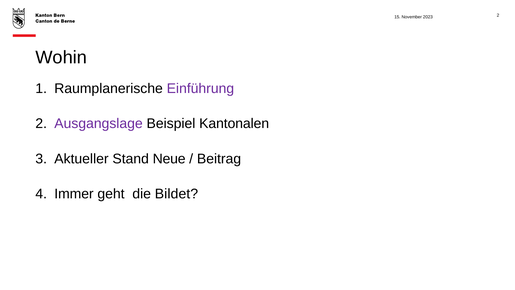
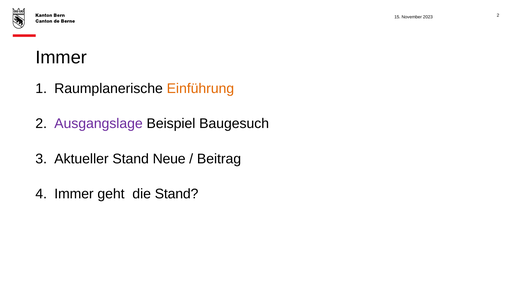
Wohin at (61, 57): Wohin -> Immer
Einführung colour: purple -> orange
Kantonalen: Kantonalen -> Baugesuch
die Bildet: Bildet -> Stand
